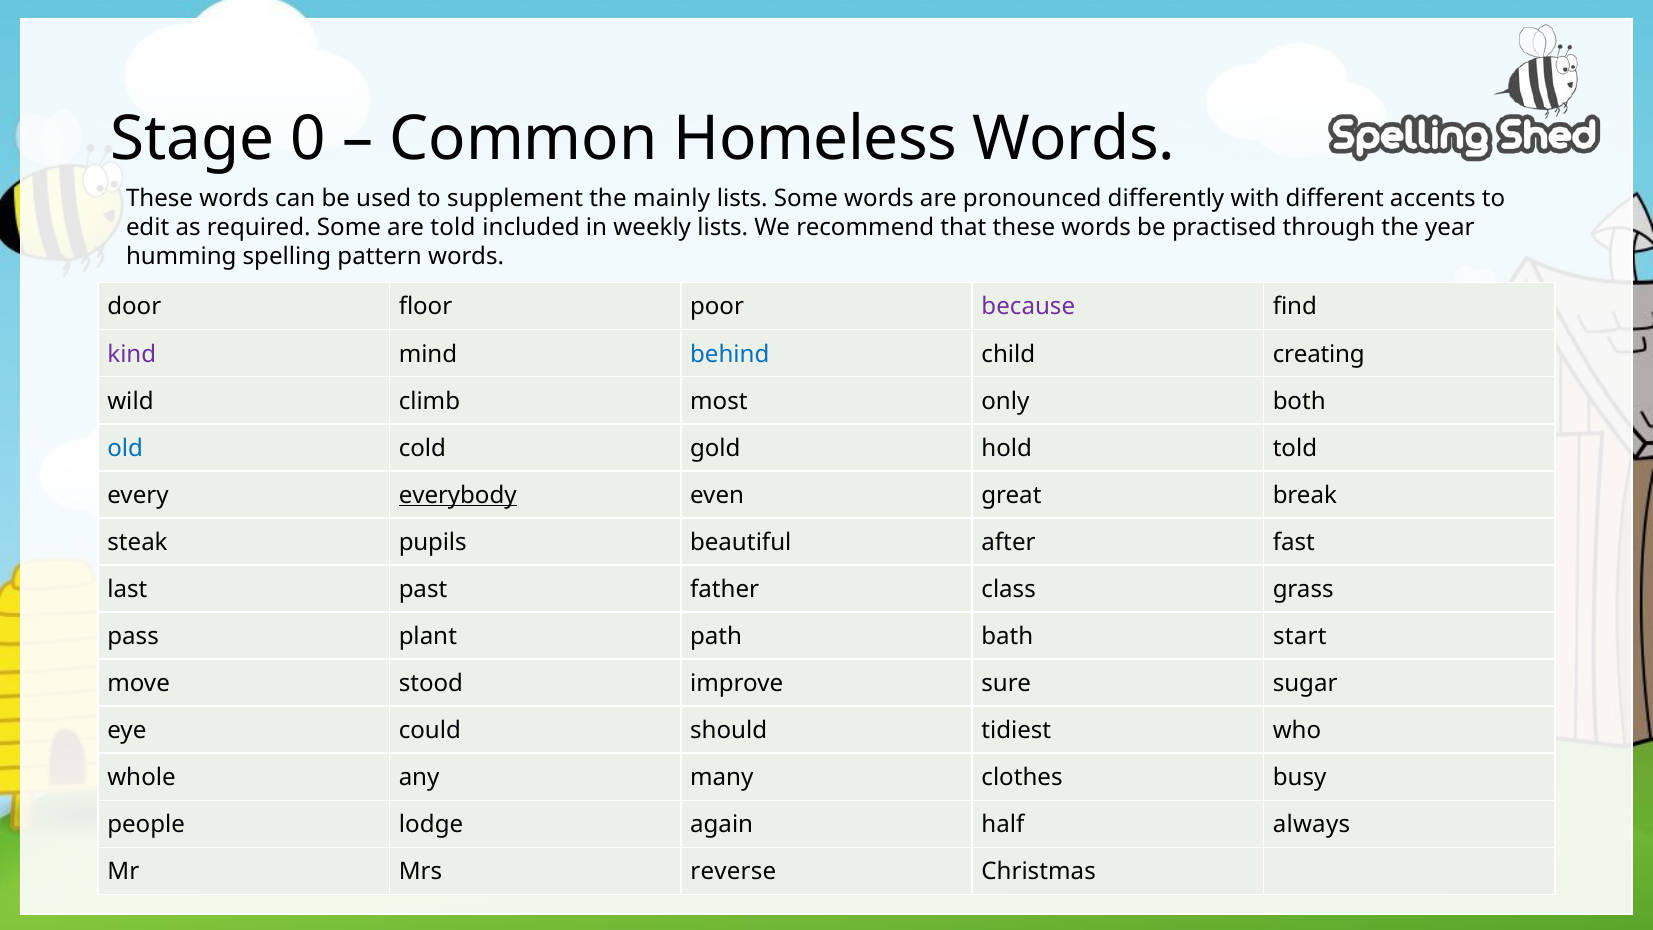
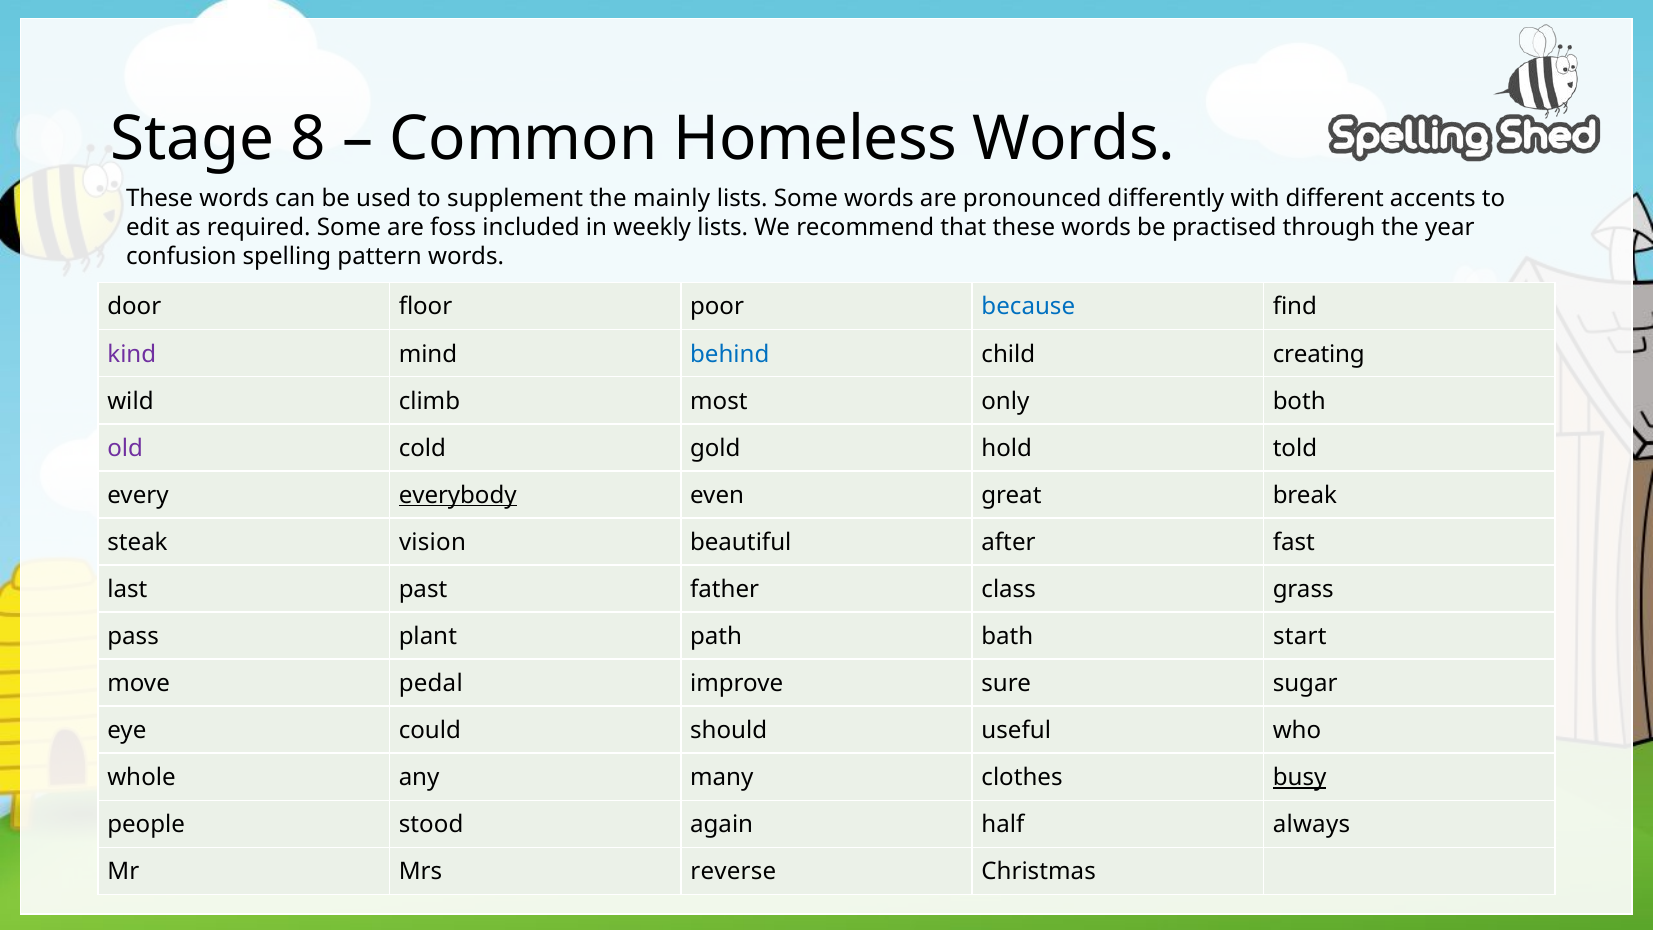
0: 0 -> 8
are told: told -> foss
humming: humming -> confusion
because colour: purple -> blue
old colour: blue -> purple
pupils: pupils -> vision
stood: stood -> pedal
tidiest: tidiest -> useful
busy underline: none -> present
lodge: lodge -> stood
